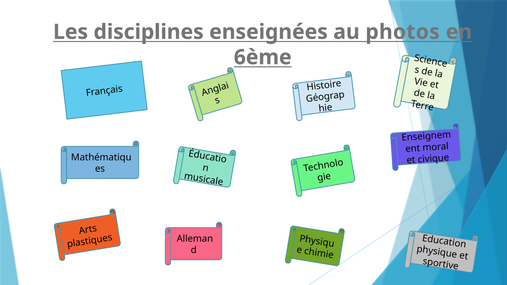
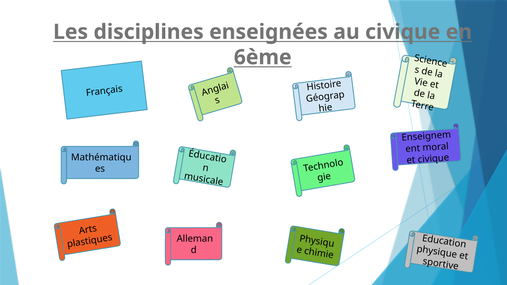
au photos: photos -> civique
